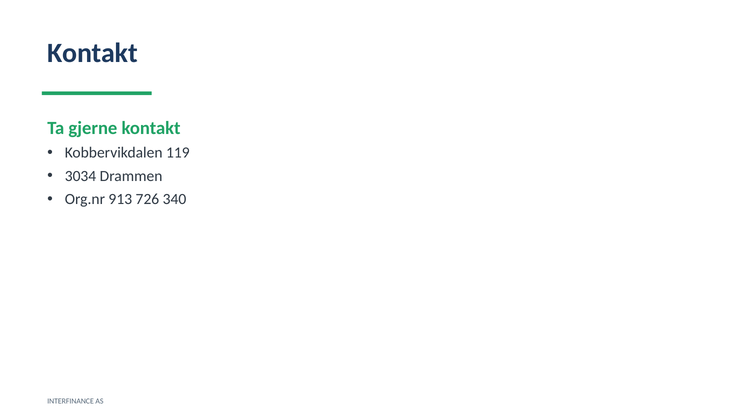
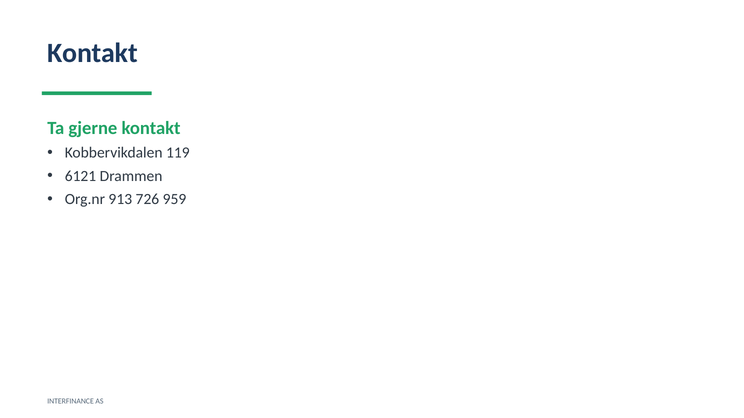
3034: 3034 -> 6121
340: 340 -> 959
